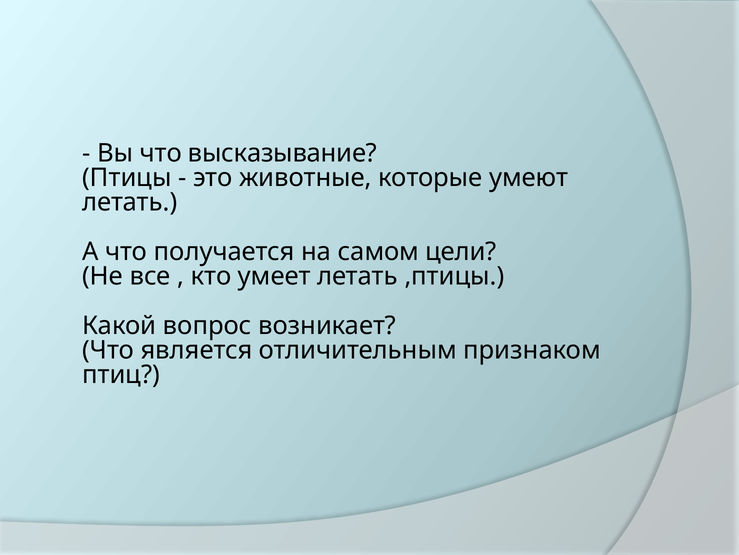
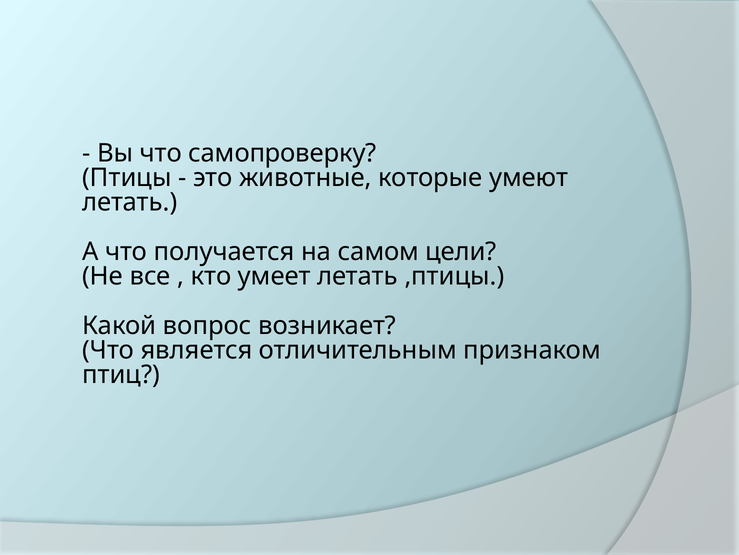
высказывание: высказывание -> самопроверку
